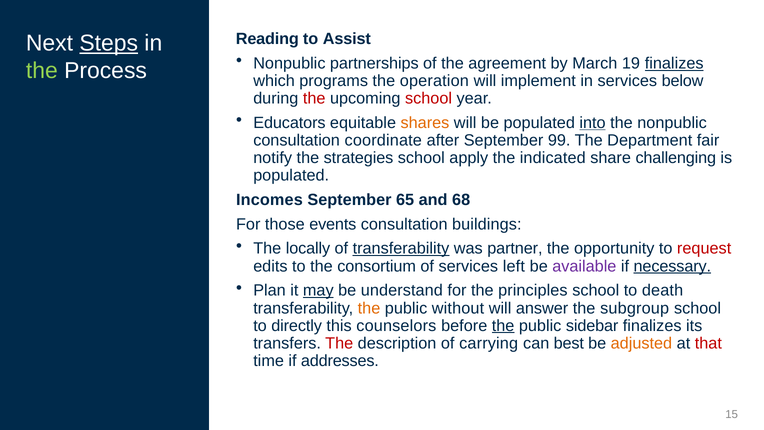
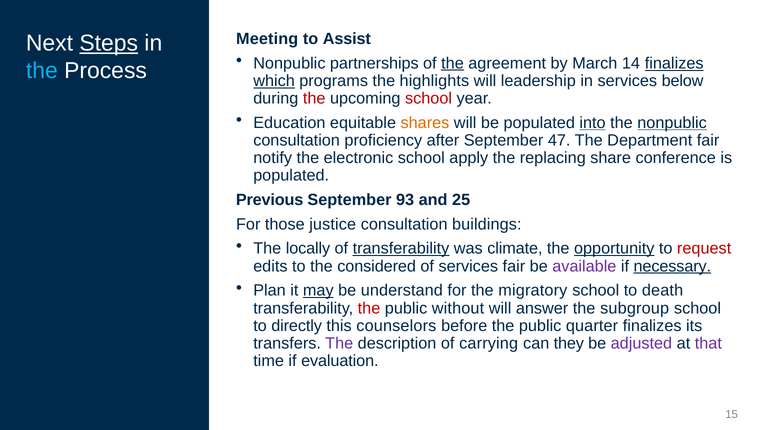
Reading: Reading -> Meeting
the at (452, 63) underline: none -> present
19: 19 -> 14
the at (42, 71) colour: light green -> light blue
which underline: none -> present
operation: operation -> highlights
implement: implement -> leadership
Educators: Educators -> Education
nonpublic at (672, 123) underline: none -> present
coordinate: coordinate -> proficiency
99: 99 -> 47
strategies: strategies -> electronic
indicated: indicated -> replacing
challenging: challenging -> conference
Incomes: Incomes -> Previous
65: 65 -> 93
68: 68 -> 25
events: events -> justice
partner: partner -> climate
opportunity underline: none -> present
consortium: consortium -> considered
services left: left -> fair
principles: principles -> migratory
the at (369, 308) colour: orange -> red
the at (503, 326) underline: present -> none
sidebar: sidebar -> quarter
The at (339, 343) colour: red -> purple
best: best -> they
adjusted colour: orange -> purple
that colour: red -> purple
addresses: addresses -> evaluation
